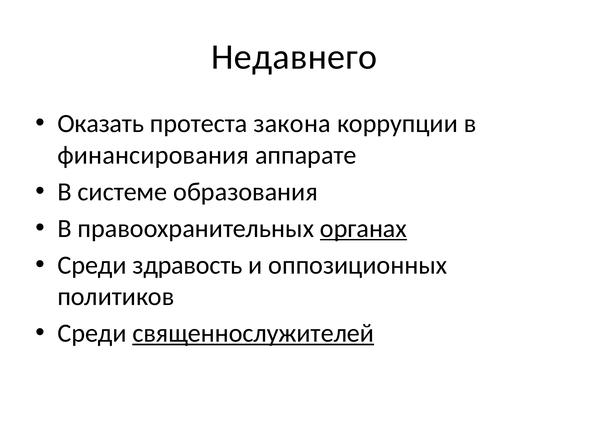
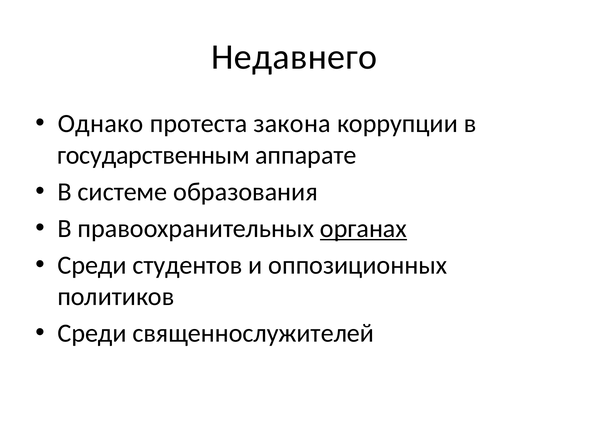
Оказать: Оказать -> Однако
финансирования: финансирования -> государственным
здравость: здравость -> студентов
священнослужителей underline: present -> none
